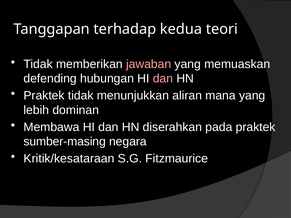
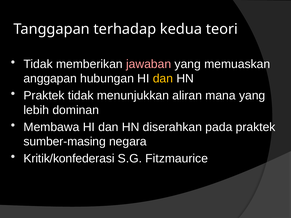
defending: defending -> anggapan
dan at (163, 79) colour: pink -> yellow
Kritik/kesataraan: Kritik/kesataraan -> Kritik/konfederasi
